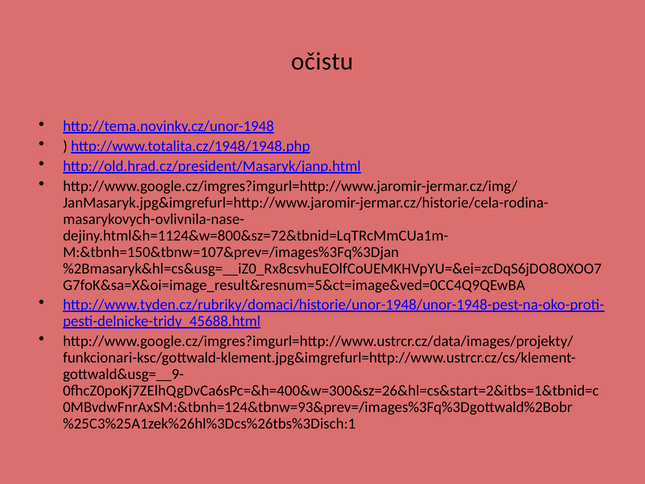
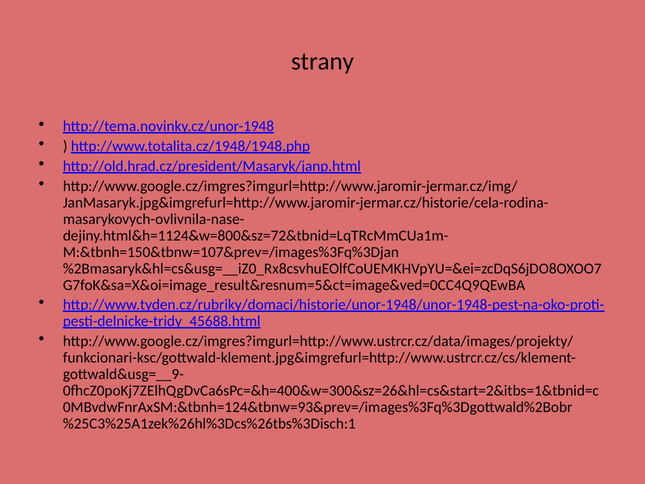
očistu: očistu -> strany
